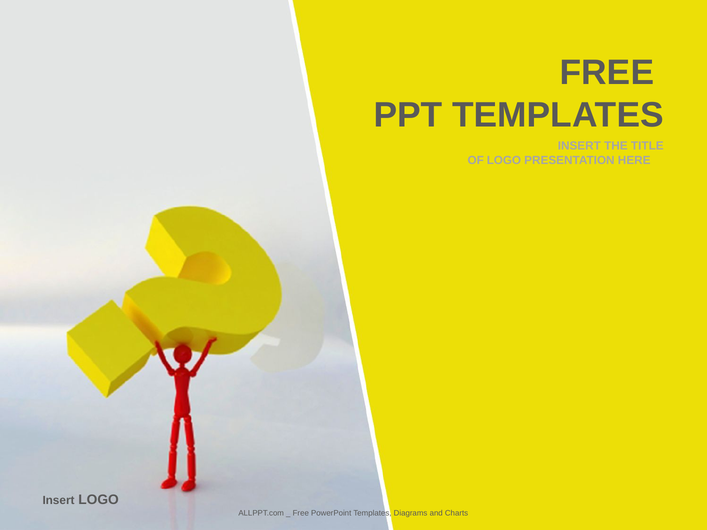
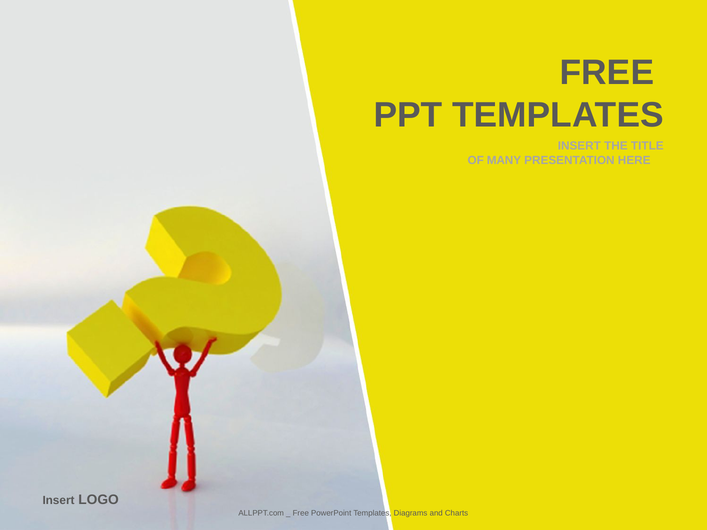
OF LOGO: LOGO -> MANY
